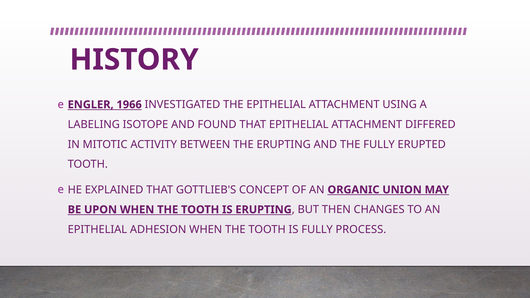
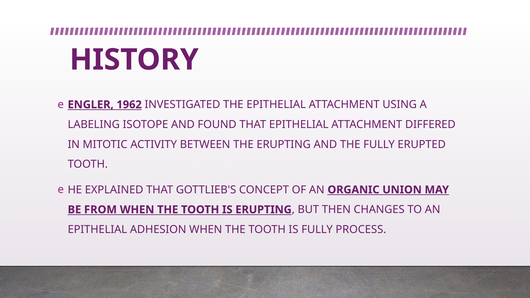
1966: 1966 -> 1962
UPON: UPON -> FROM
